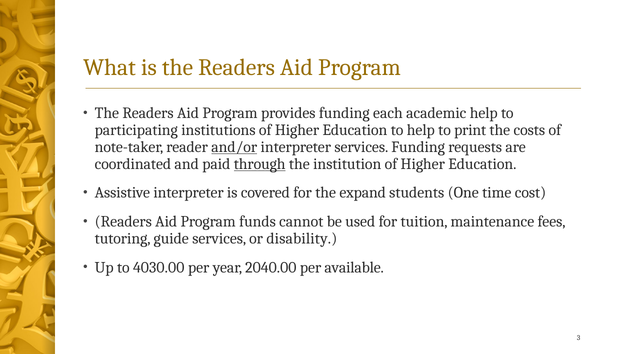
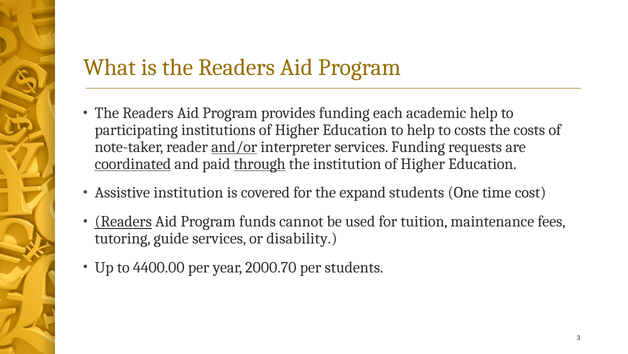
to print: print -> costs
coordinated underline: none -> present
Assistive interpreter: interpreter -> institution
Readers at (123, 221) underline: none -> present
4030.00: 4030.00 -> 4400.00
2040.00: 2040.00 -> 2000.70
per available: available -> students
